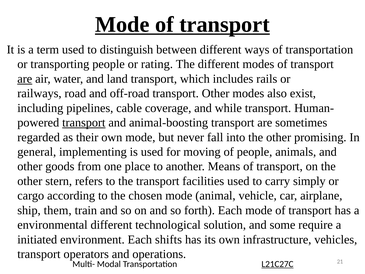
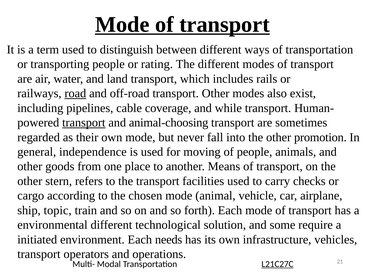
are at (25, 79) underline: present -> none
road underline: none -> present
animal-boosting: animal-boosting -> animal-choosing
promising: promising -> promotion
implementing: implementing -> independence
simply: simply -> checks
them: them -> topic
shifts: shifts -> needs
